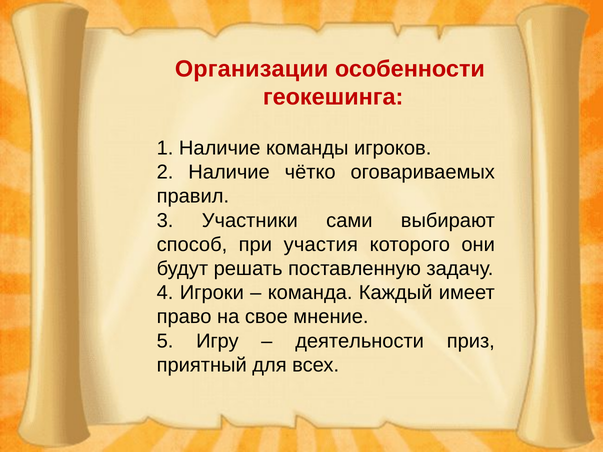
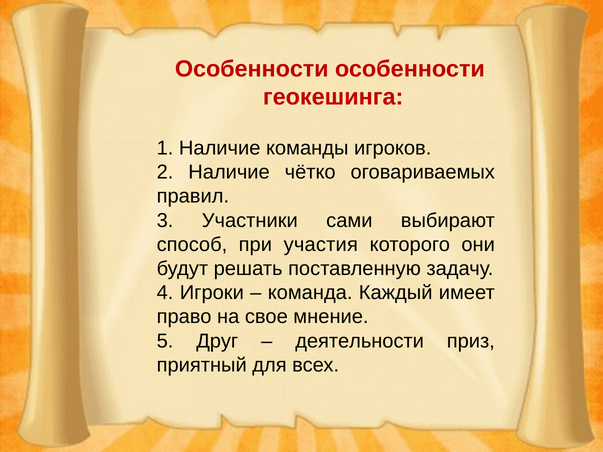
Организации at (252, 69): Организации -> Особенности
Игру: Игру -> Друг
